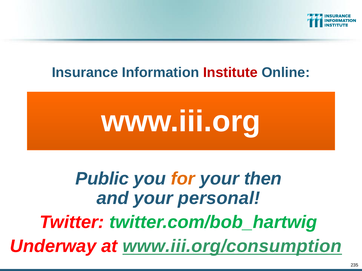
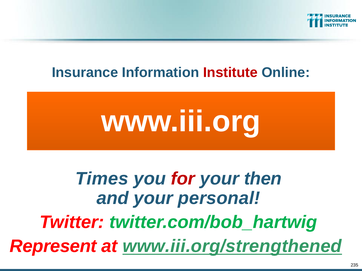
Public: Public -> Times
for colour: orange -> red
Underway: Underway -> Represent
www.iii.org/consumption: www.iii.org/consumption -> www.iii.org/strengthened
